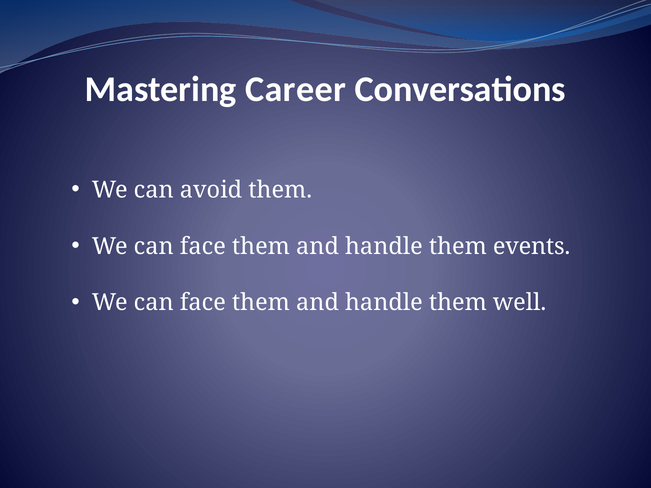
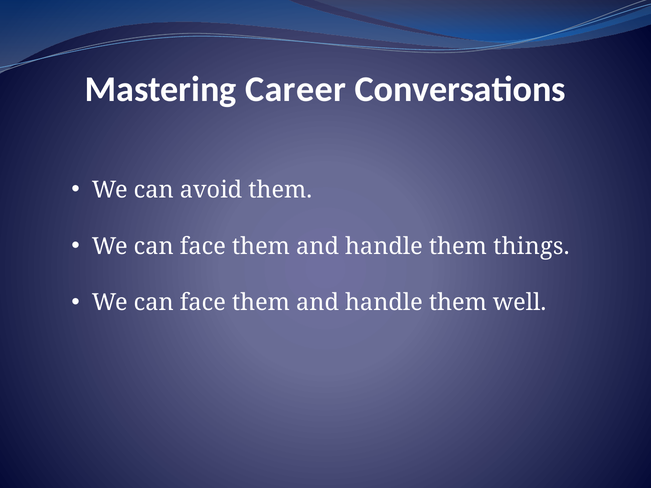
events: events -> things
